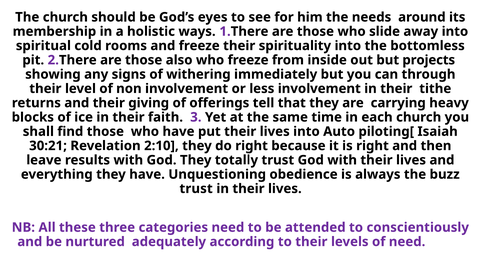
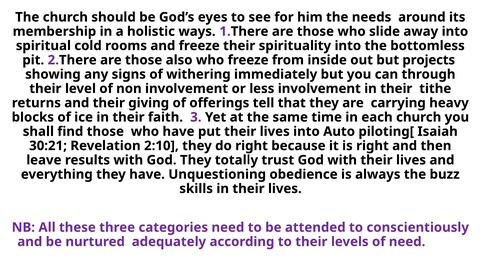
trust at (196, 189): trust -> skills
